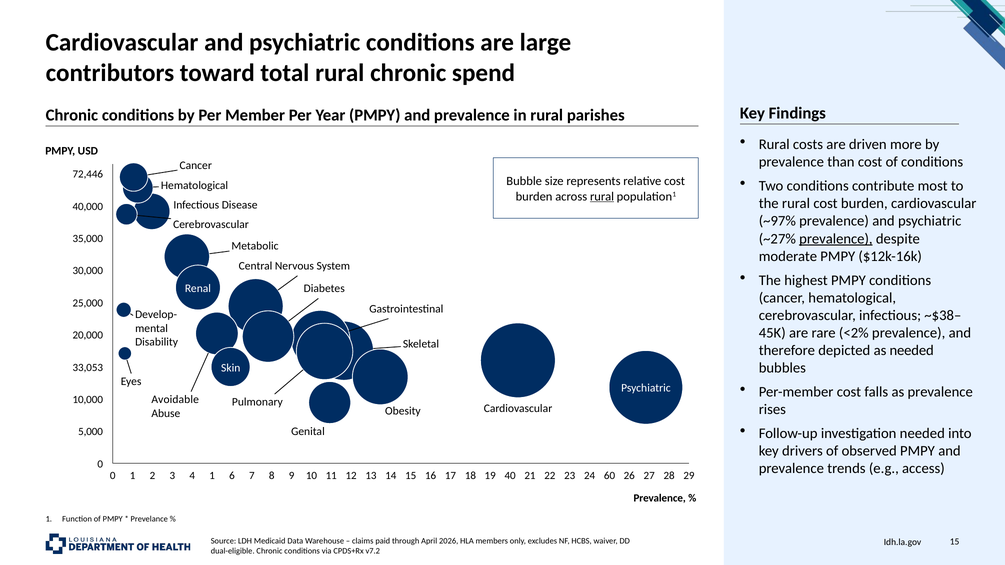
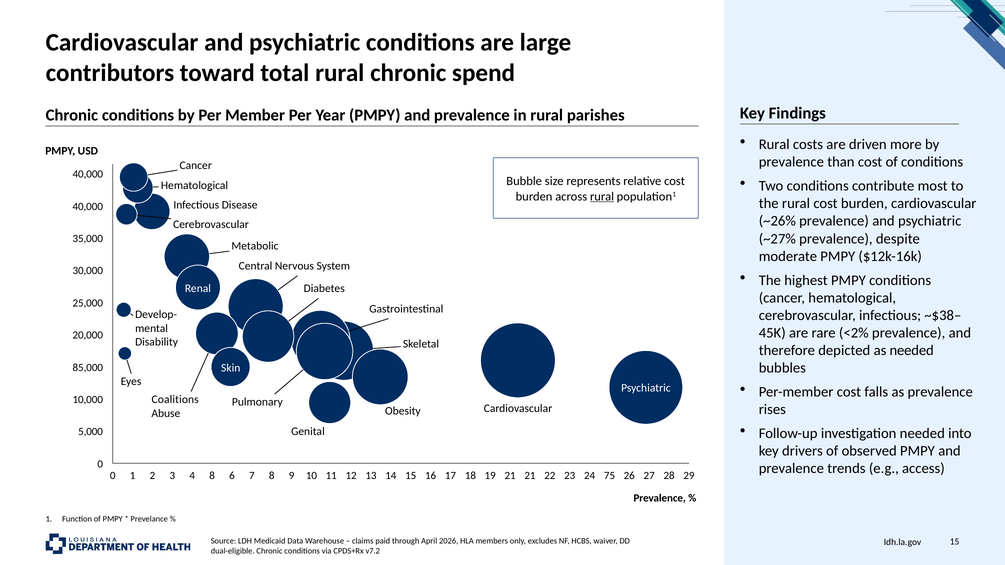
72,446 at (88, 174): 72,446 -> 40,000
~97%: ~97% -> ~26%
prevalence at (836, 239) underline: present -> none
33,053: 33,053 -> 85,000
Avoidable: Avoidable -> Coalitions
1 at (212, 476): 1 -> 8
40: 40 -> 21
60: 60 -> 75
